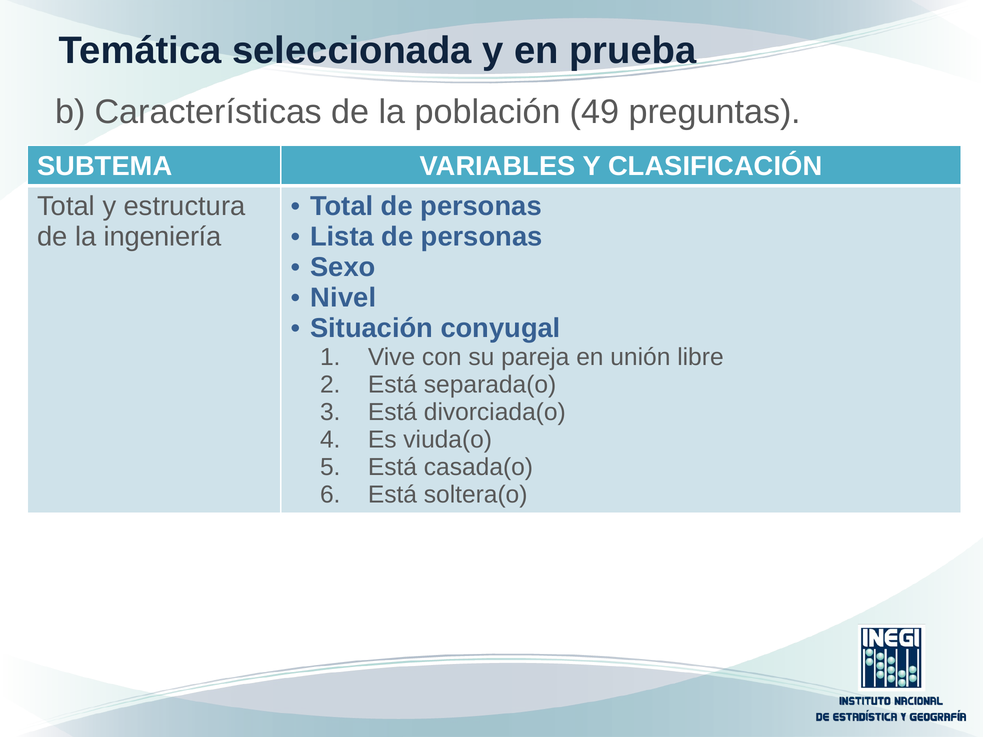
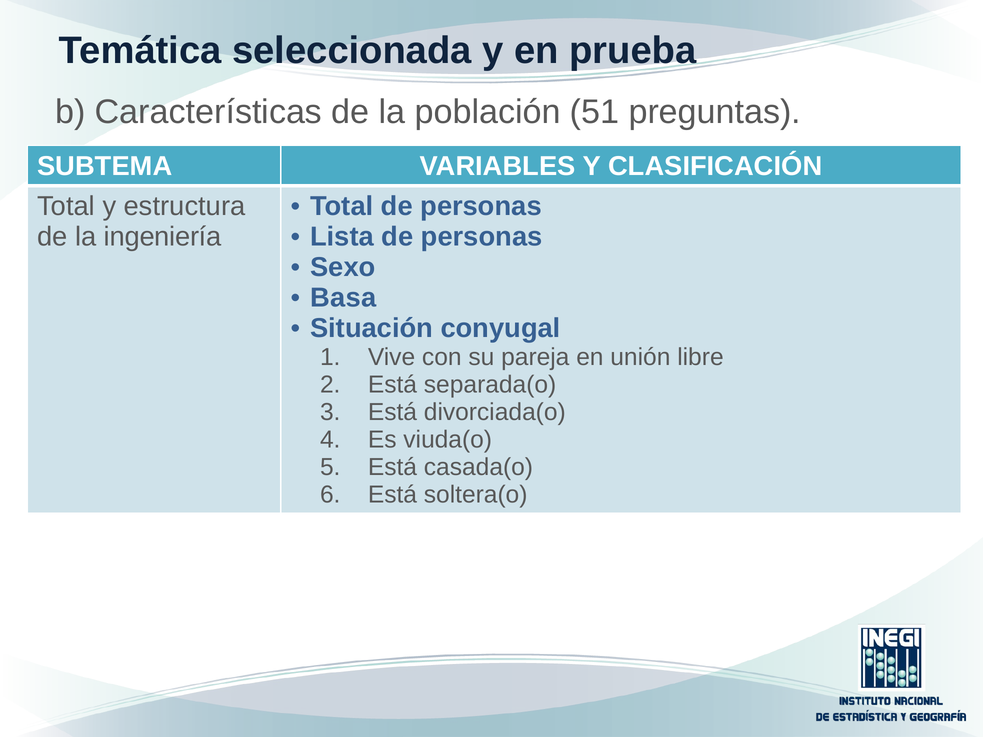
49: 49 -> 51
Nivel: Nivel -> Basa
